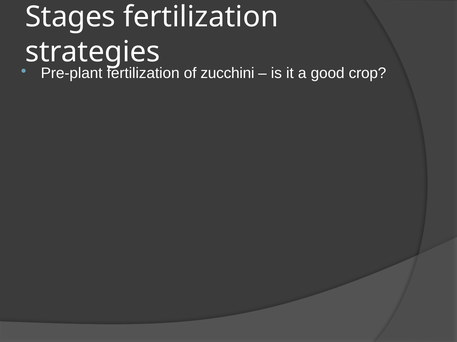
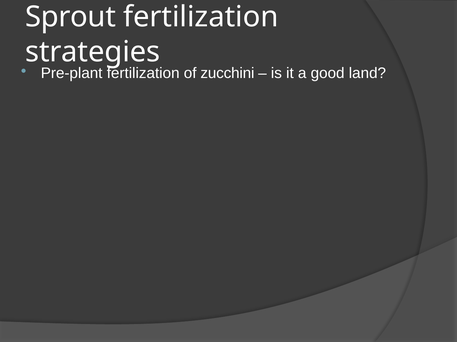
Stages: Stages -> Sprout
crop: crop -> land
